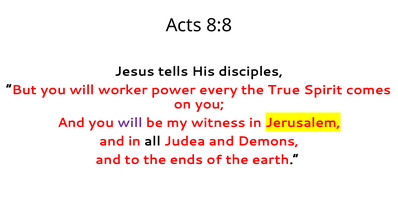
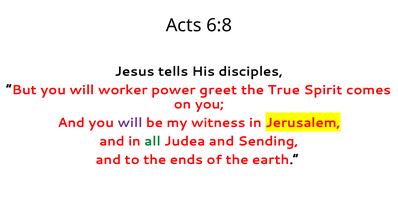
8:8: 8:8 -> 6:8
every: every -> greet
all colour: black -> green
Demons: Demons -> Sending
